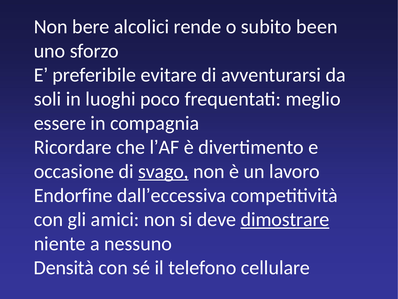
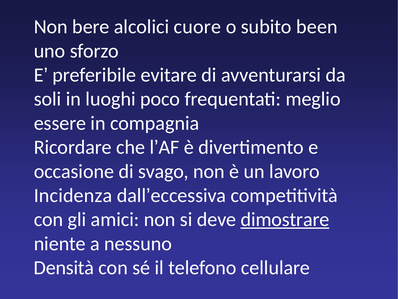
rende: rende -> cuore
svago underline: present -> none
Endorfine: Endorfine -> Incidenza
